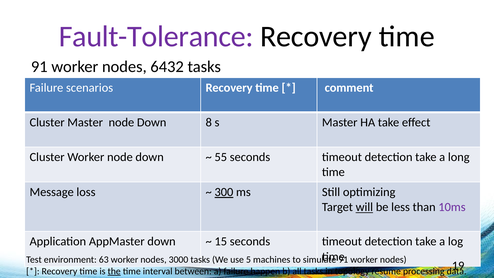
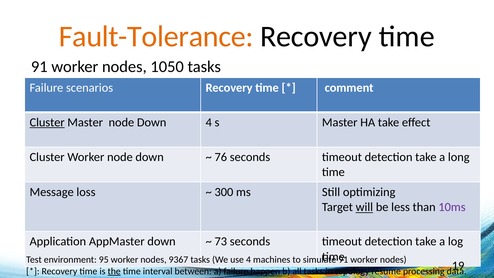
Fault-Tolerance colour: purple -> orange
6432: 6432 -> 1050
Cluster at (47, 122) underline: none -> present
Down 8: 8 -> 4
55: 55 -> 76
300 underline: present -> none
15: 15 -> 73
63: 63 -> 95
3000: 3000 -> 9367
use 5: 5 -> 4
